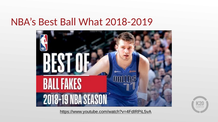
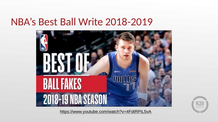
What: What -> Write
